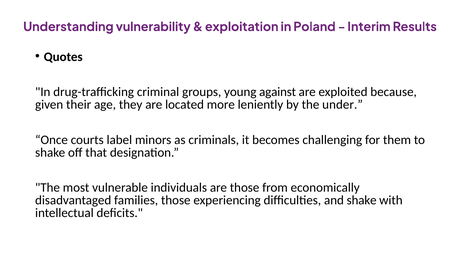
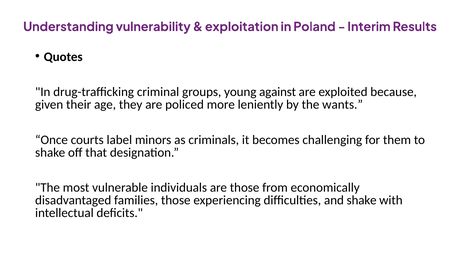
located: located -> policed
under: under -> wants
